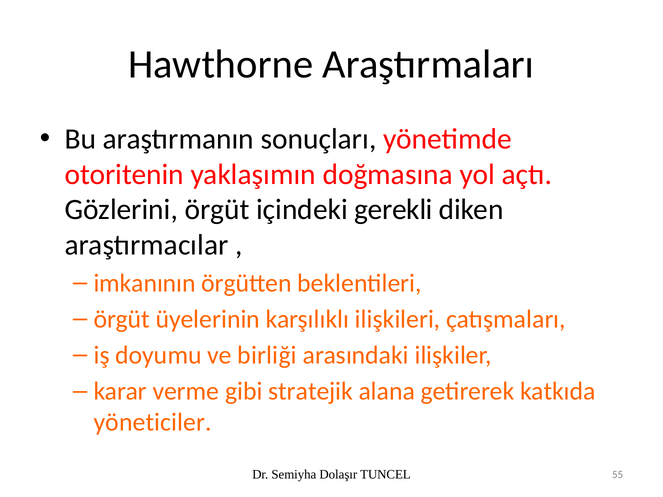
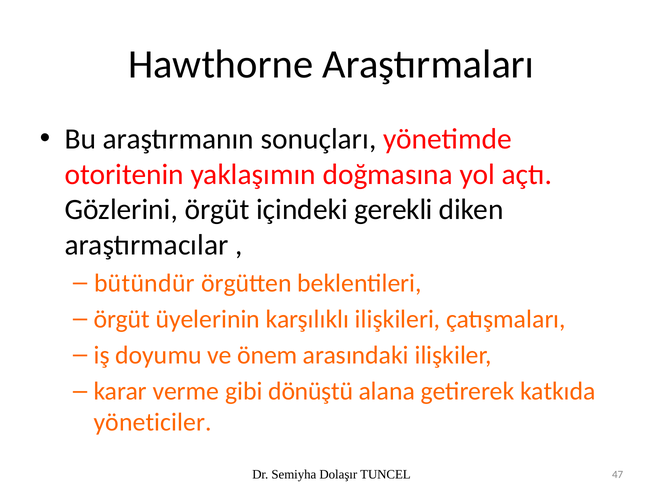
imkanının: imkanının -> bütündür
birliği: birliği -> önem
stratejik: stratejik -> dönüştü
55: 55 -> 47
